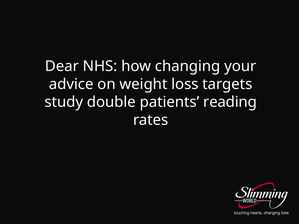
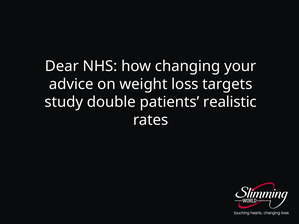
reading: reading -> realistic
